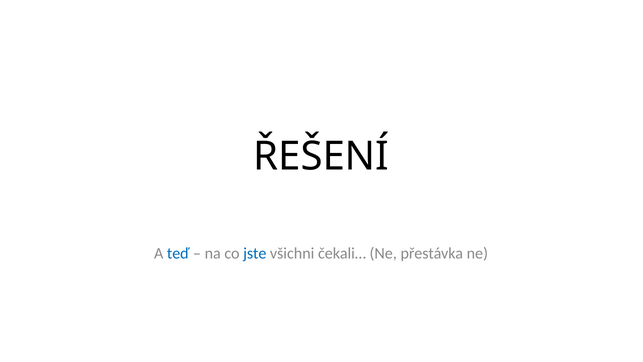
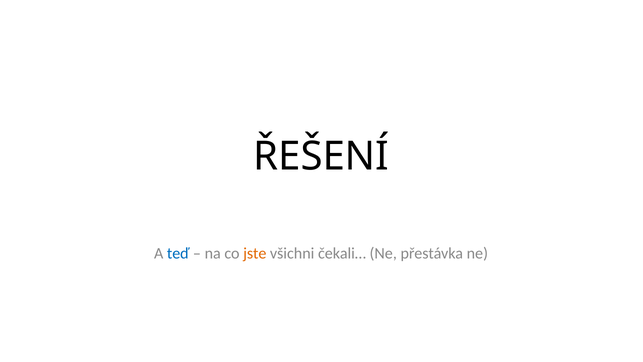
jste colour: blue -> orange
